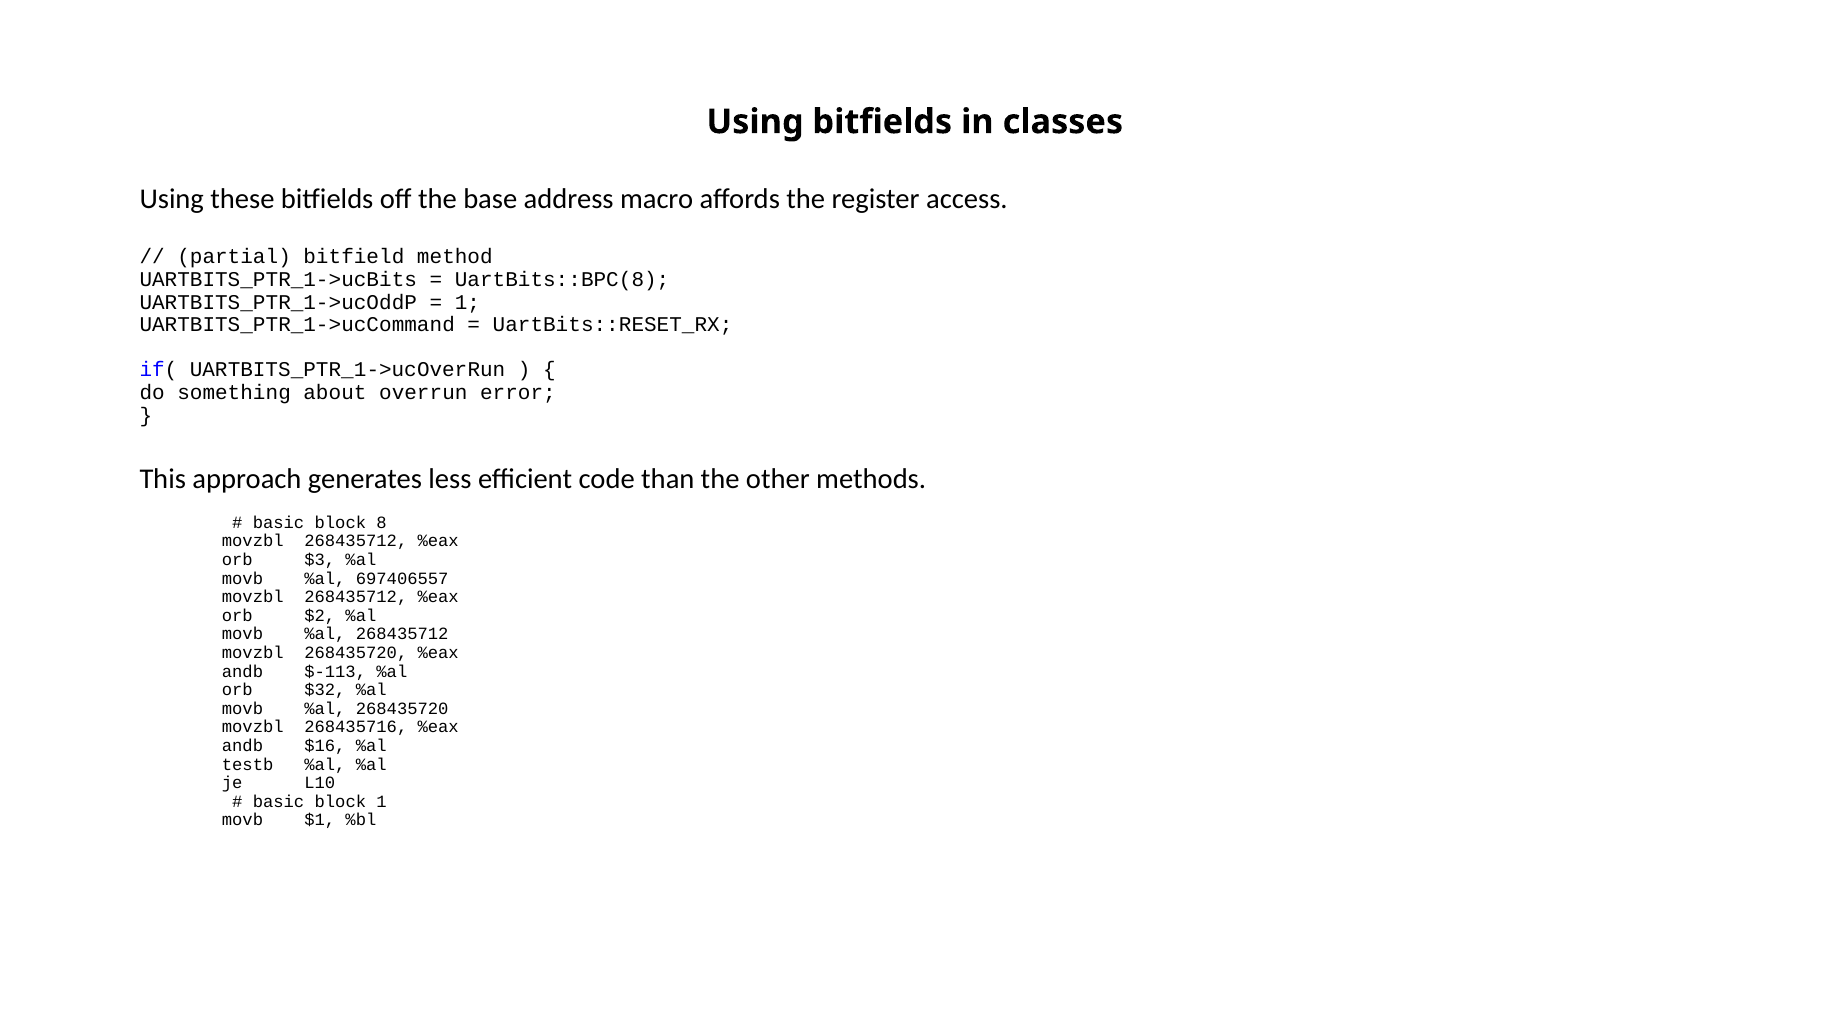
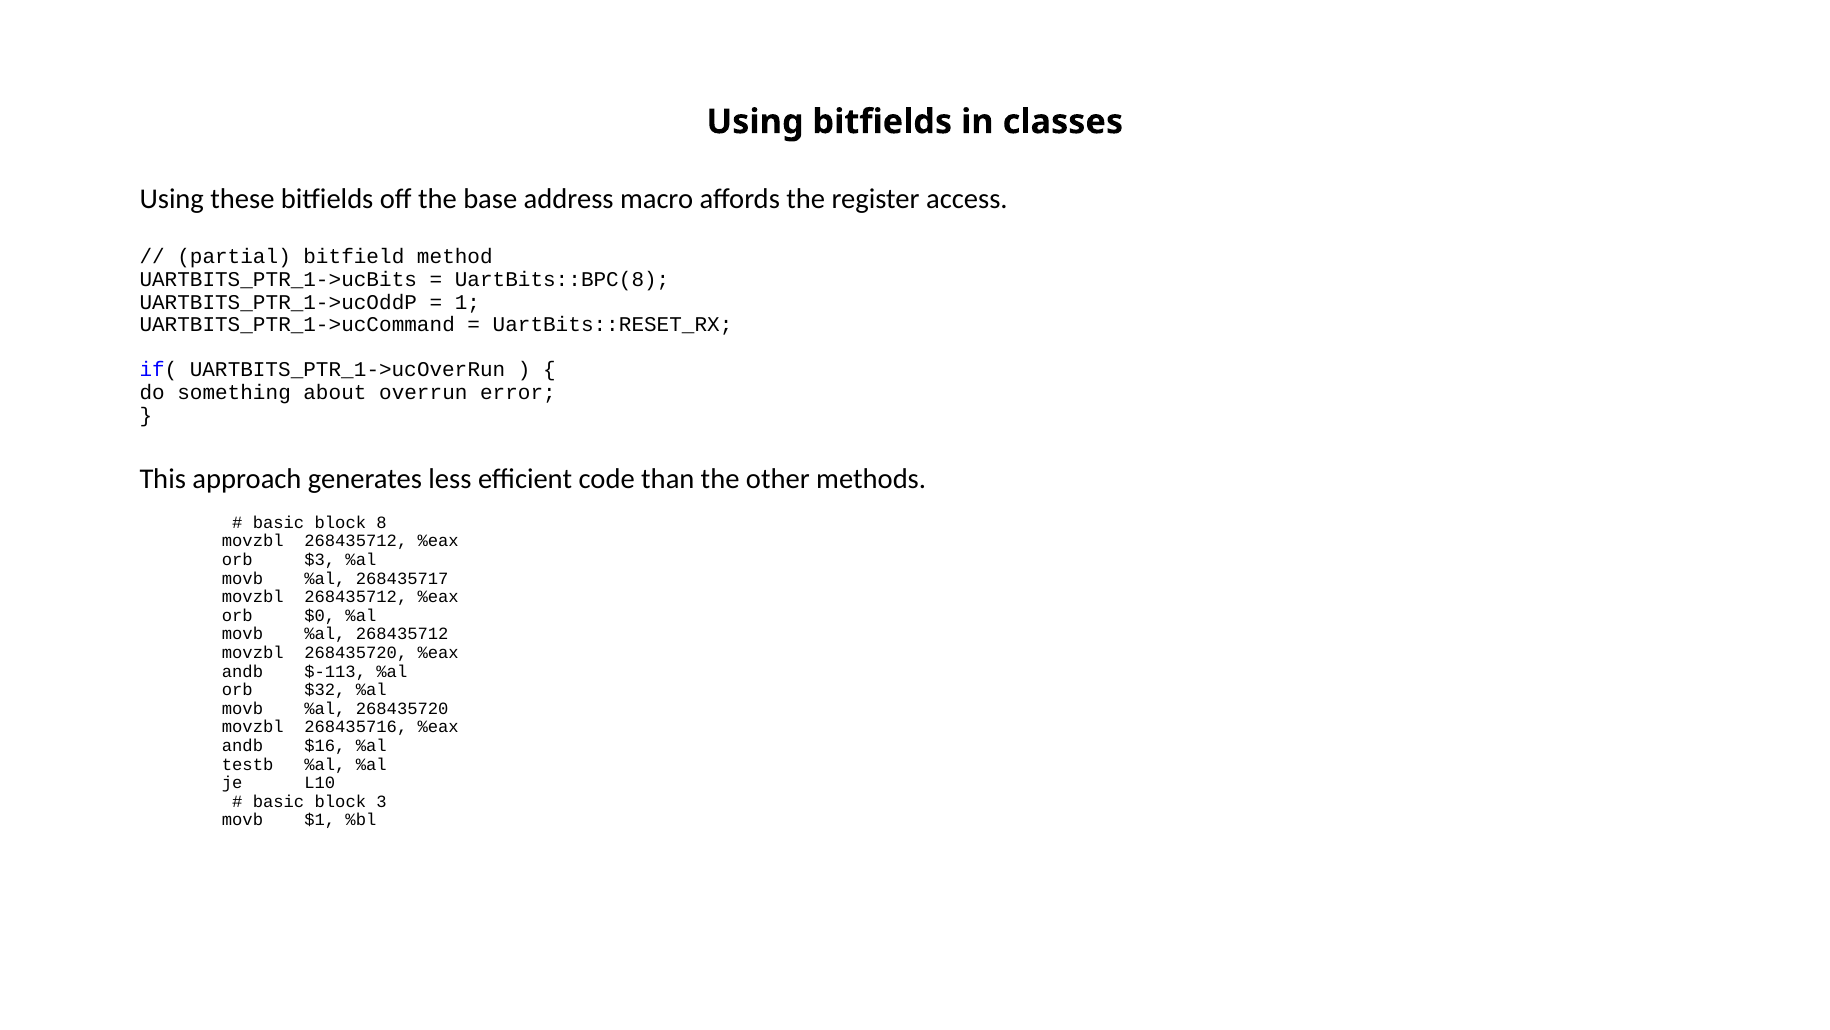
697406557: 697406557 -> 268435717
$2: $2 -> $0
block 1: 1 -> 3
